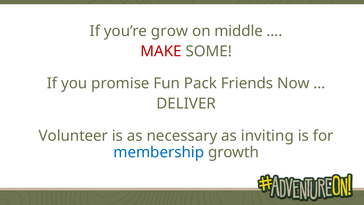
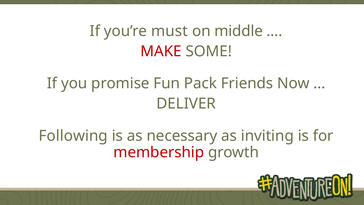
grow: grow -> must
Volunteer: Volunteer -> Following
membership colour: blue -> red
